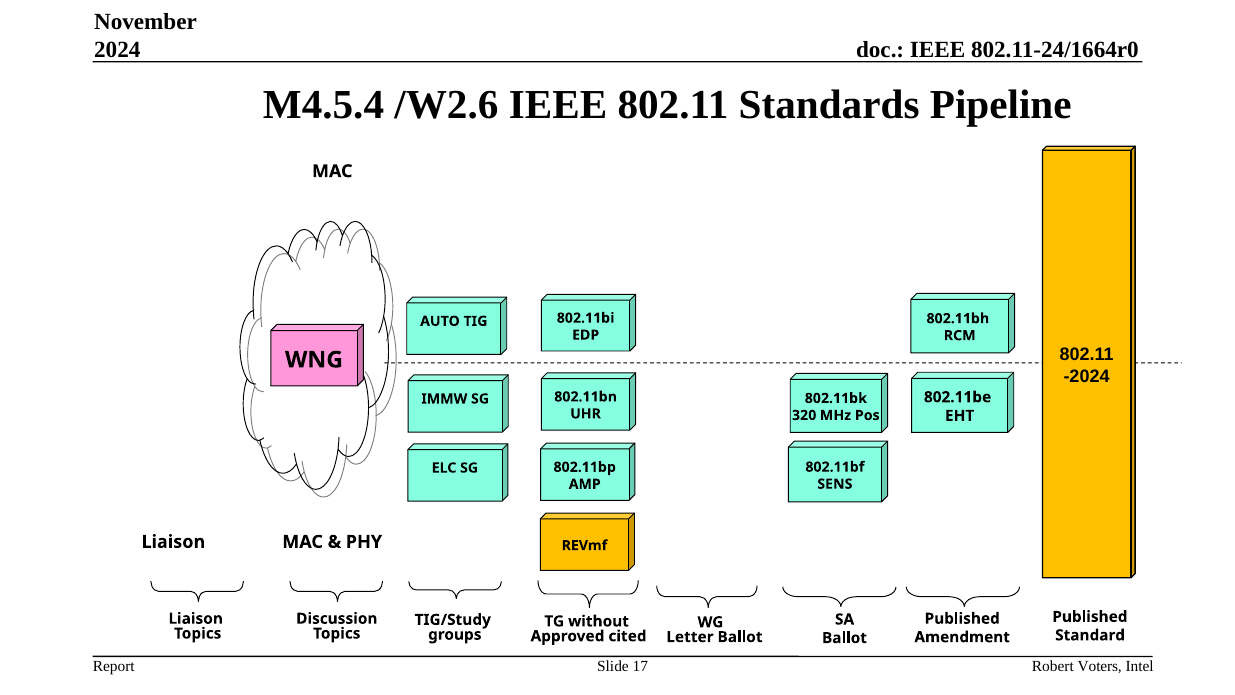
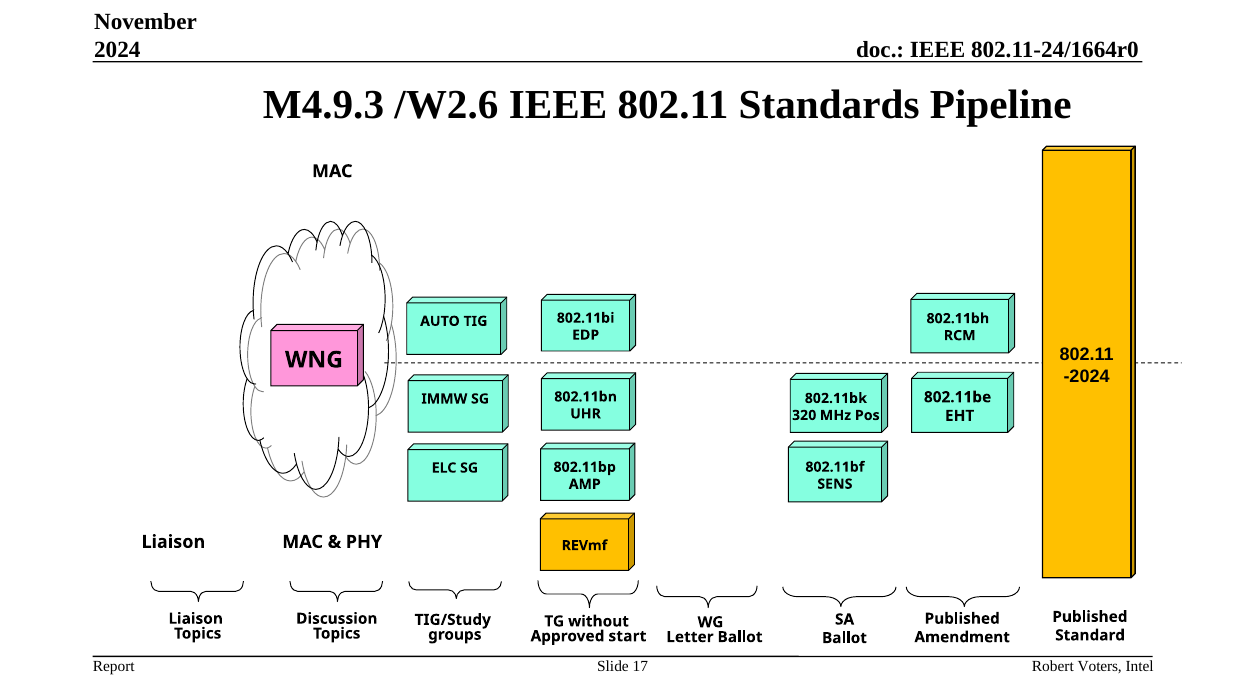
M4.5.4: M4.5.4 -> M4.9.3
cited: cited -> start
